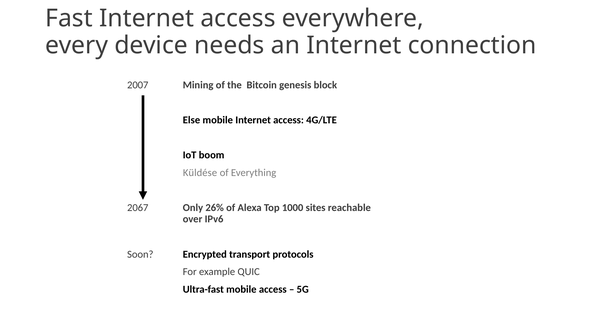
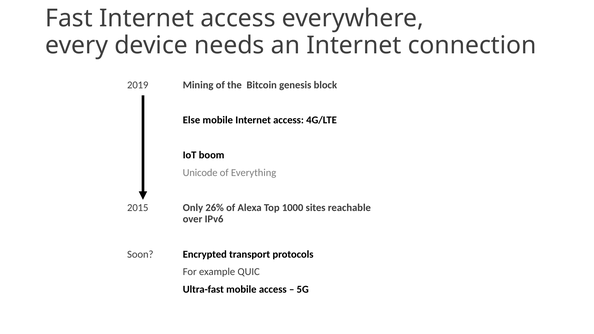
2007: 2007 -> 2019
Küldése: Küldése -> Unicode
2067: 2067 -> 2015
